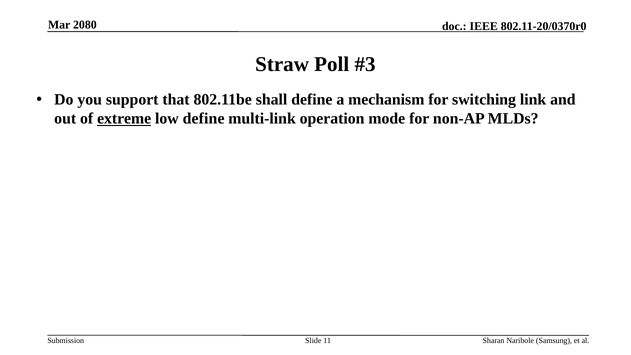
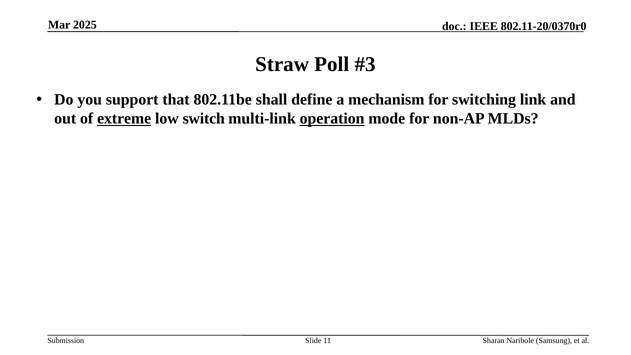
2080: 2080 -> 2025
low define: define -> switch
operation underline: none -> present
